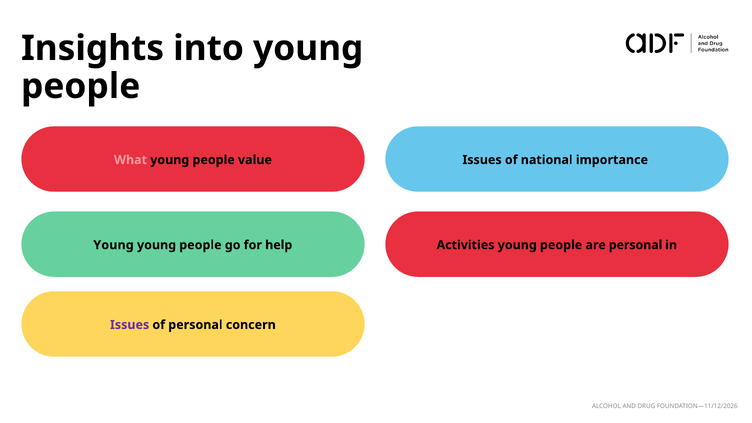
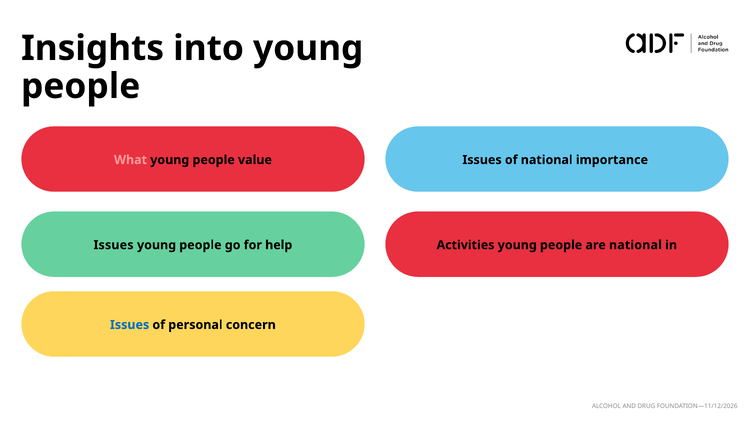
Young at (114, 245): Young -> Issues
are personal: personal -> national
Issues at (130, 325) colour: purple -> blue
